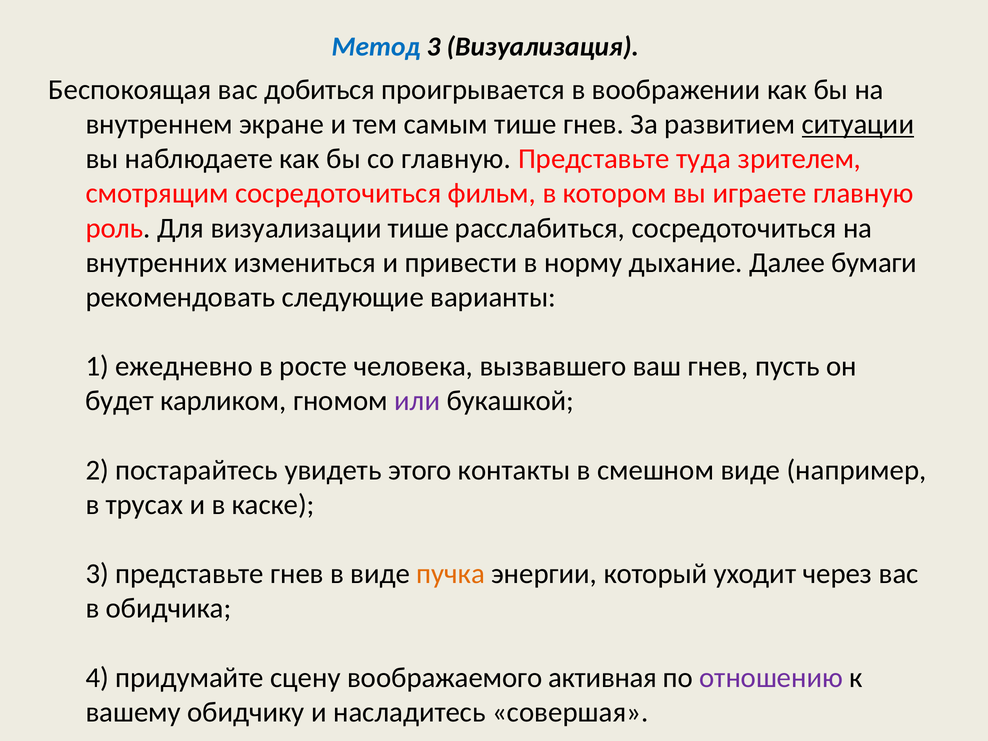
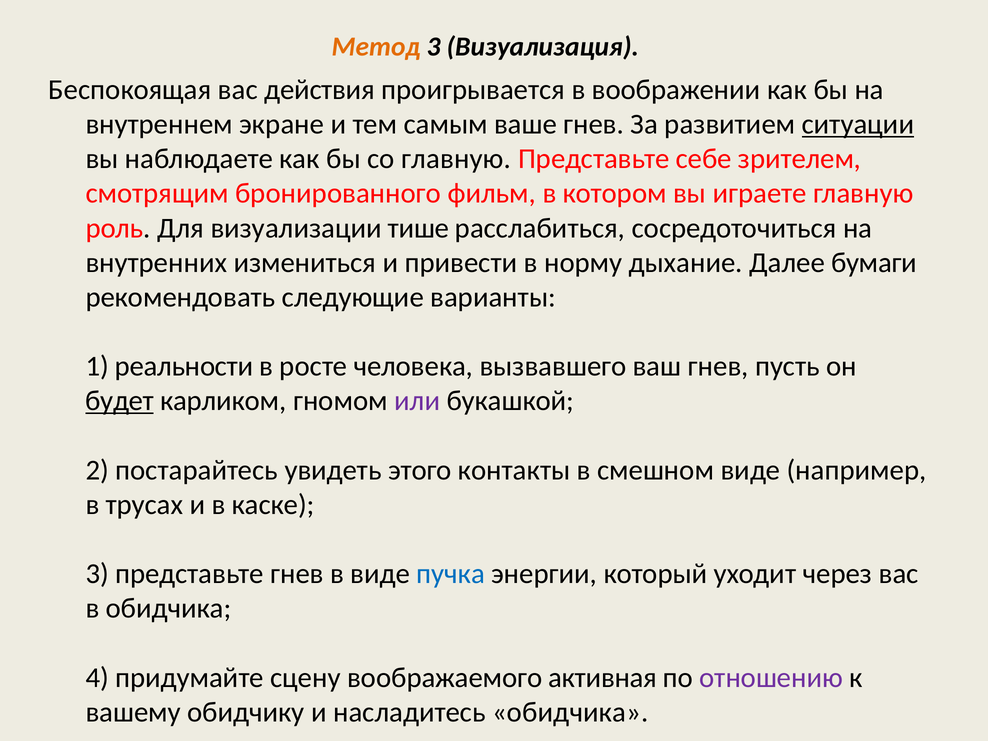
Метод colour: blue -> orange
добиться: добиться -> действия
самым тише: тише -> ваше
туда: туда -> себе
смотрящим сосредоточиться: сосредоточиться -> бронированного
ежедневно: ежедневно -> реальности
будет underline: none -> present
пучка colour: orange -> blue
насладитесь совершая: совершая -> обидчика
